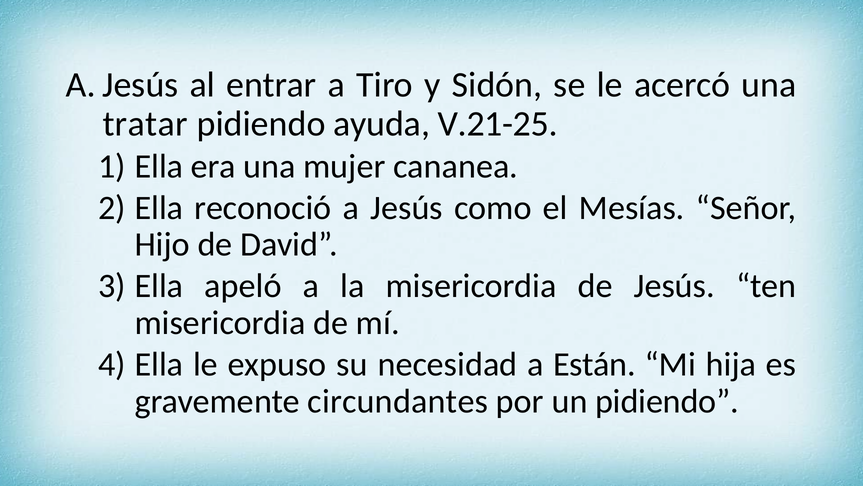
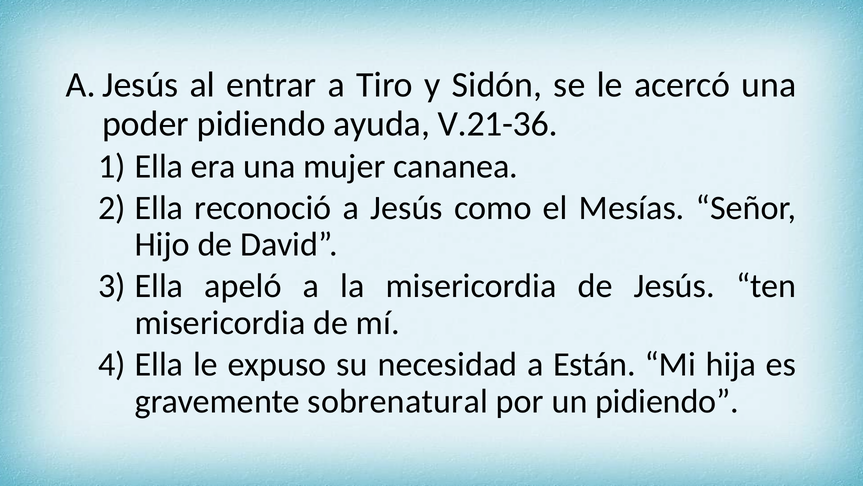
tratar: tratar -> poder
V.21-25: V.21-25 -> V.21-36
circundantes: circundantes -> sobrenatural
